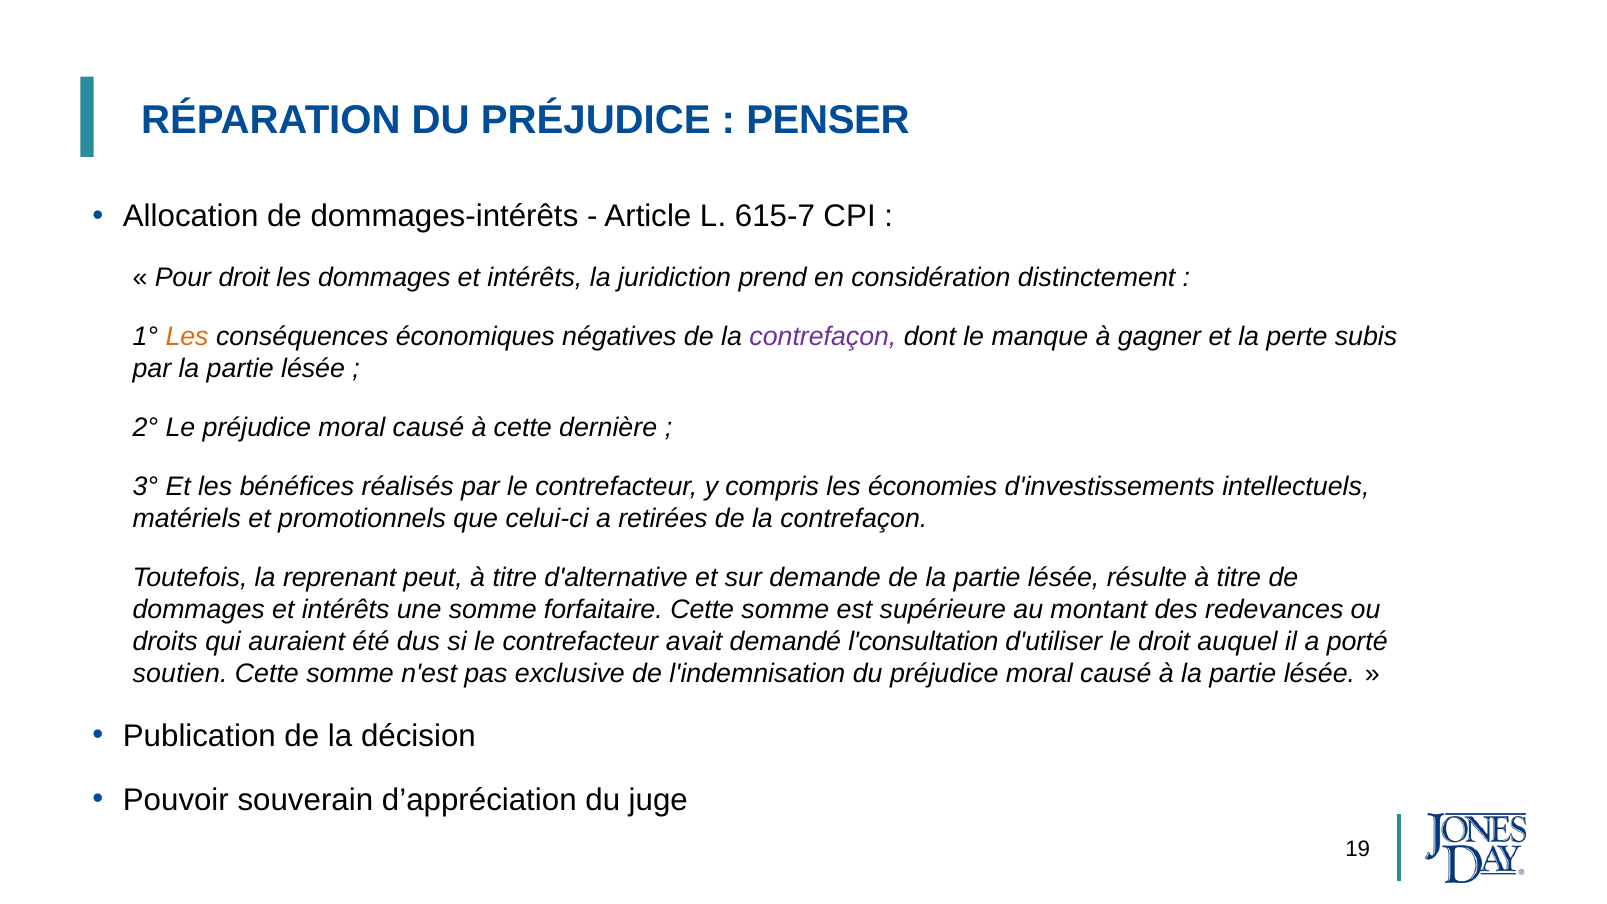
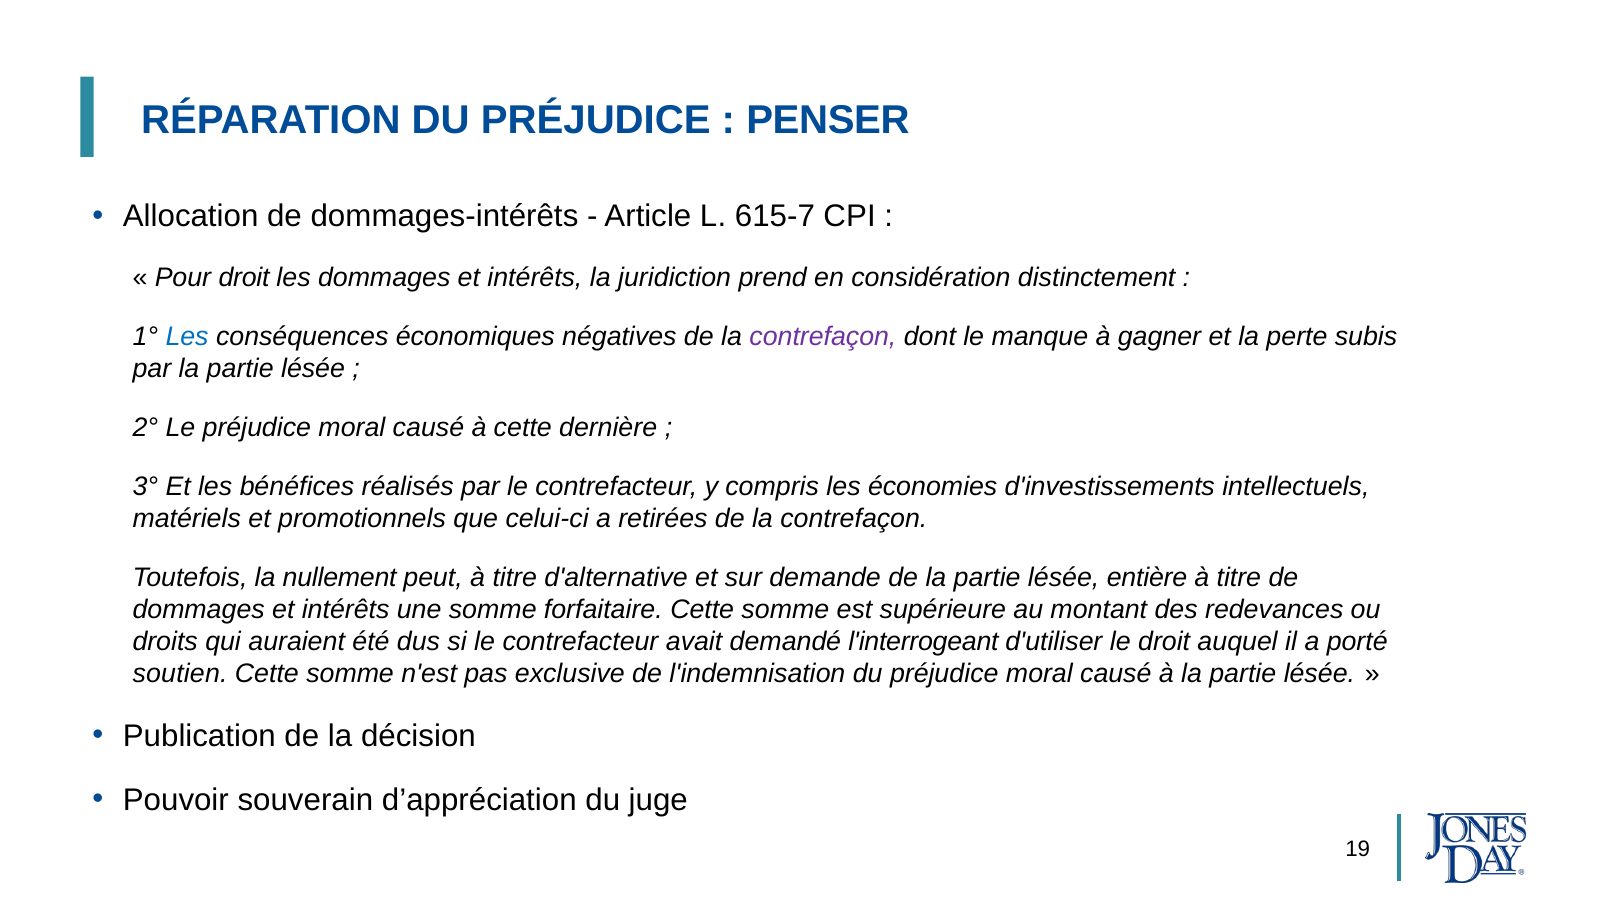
Les at (187, 337) colour: orange -> blue
reprenant: reprenant -> nullement
résulte: résulte -> entière
l'consultation: l'consultation -> l'interrogeant
